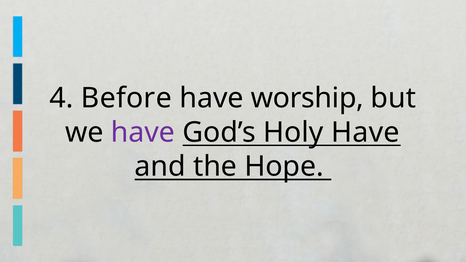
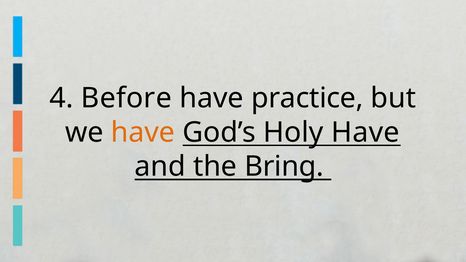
worship: worship -> practice
have at (143, 132) colour: purple -> orange
Hope: Hope -> Bring
